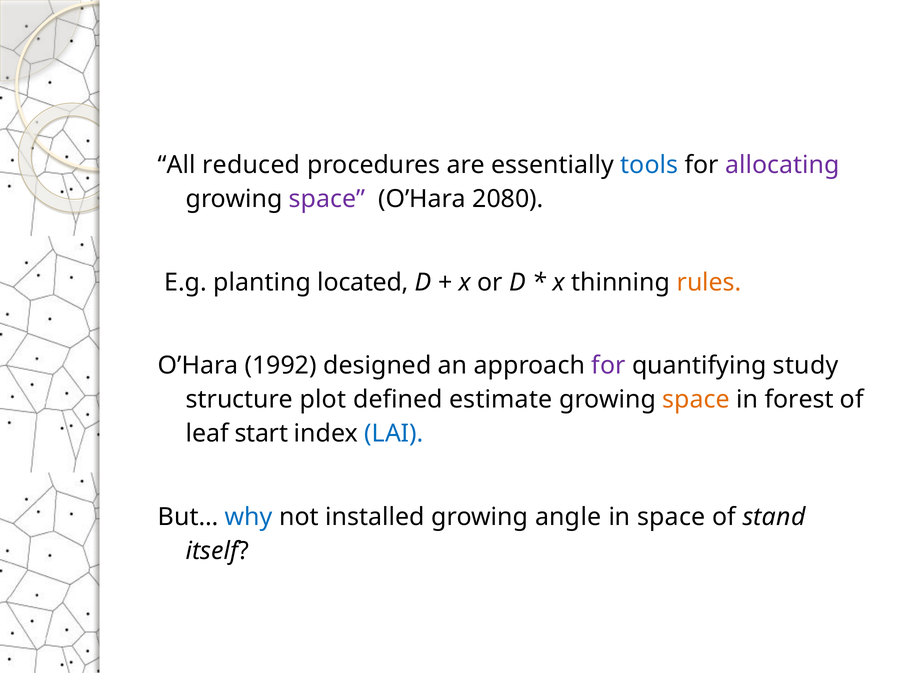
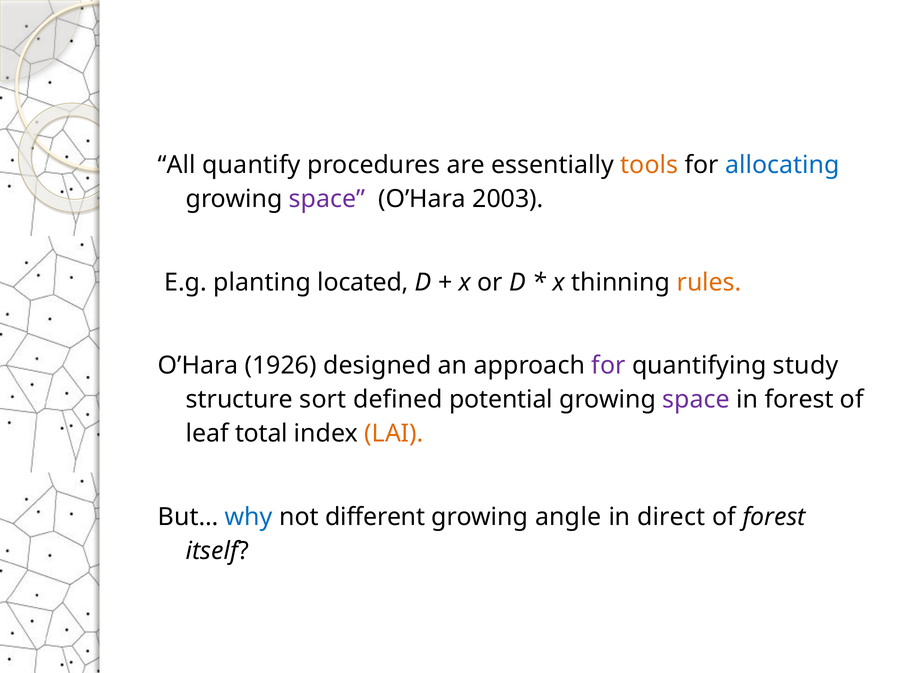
reduced: reduced -> quantify
tools colour: blue -> orange
allocating colour: purple -> blue
2080: 2080 -> 2003
1992: 1992 -> 1926
plot: plot -> sort
estimate: estimate -> potential
space at (696, 400) colour: orange -> purple
start: start -> total
LAI colour: blue -> orange
installed: installed -> different
in space: space -> direct
of stand: stand -> forest
